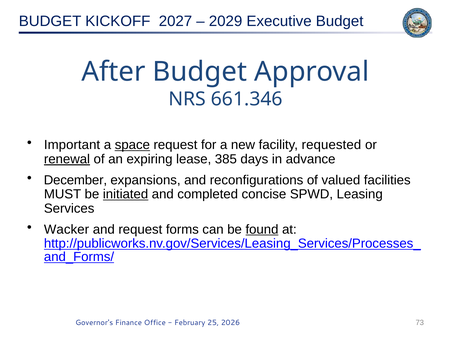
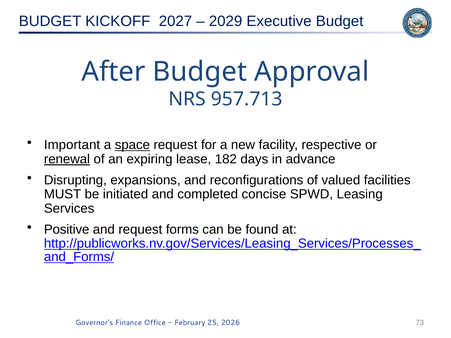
661.346: 661.346 -> 957.713
requested: requested -> respective
385: 385 -> 182
December: December -> Disrupting
initiated underline: present -> none
Wacker: Wacker -> Positive
found underline: present -> none
